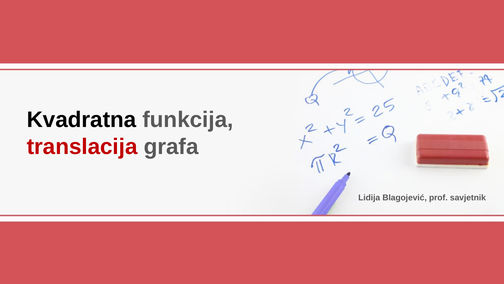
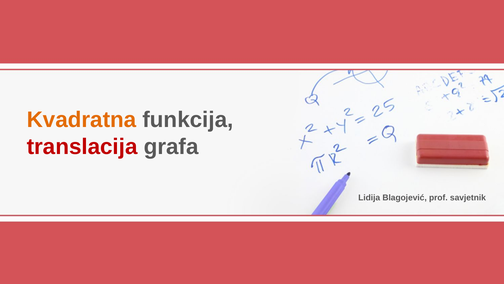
Kvadratna colour: black -> orange
